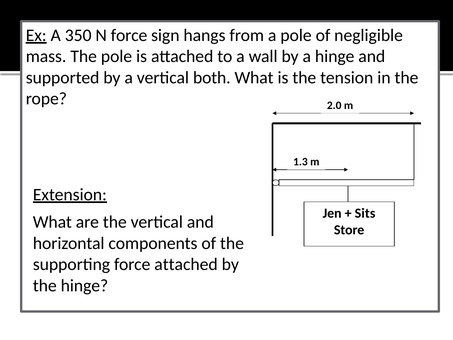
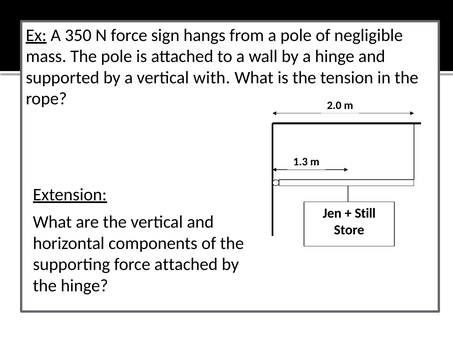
both: both -> with
Sits: Sits -> Still
